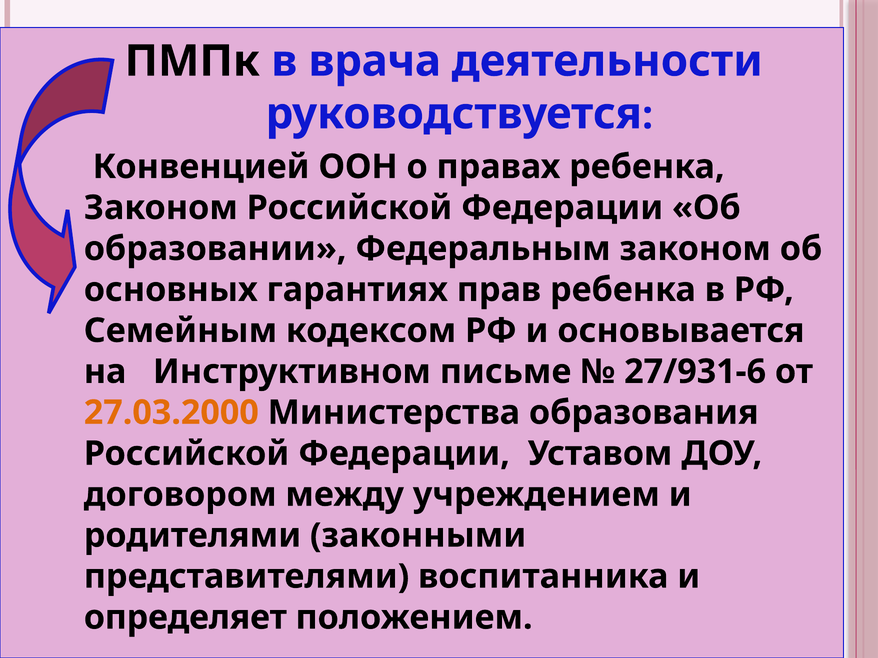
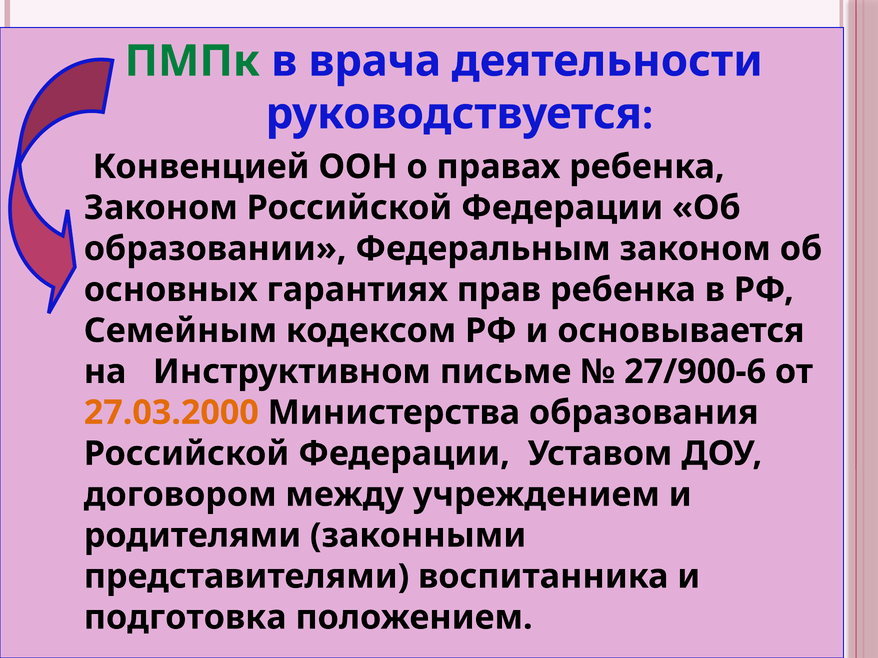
ПМПк colour: black -> green
27/931-6: 27/931-6 -> 27/900-6
определяет: определяет -> подготовка
